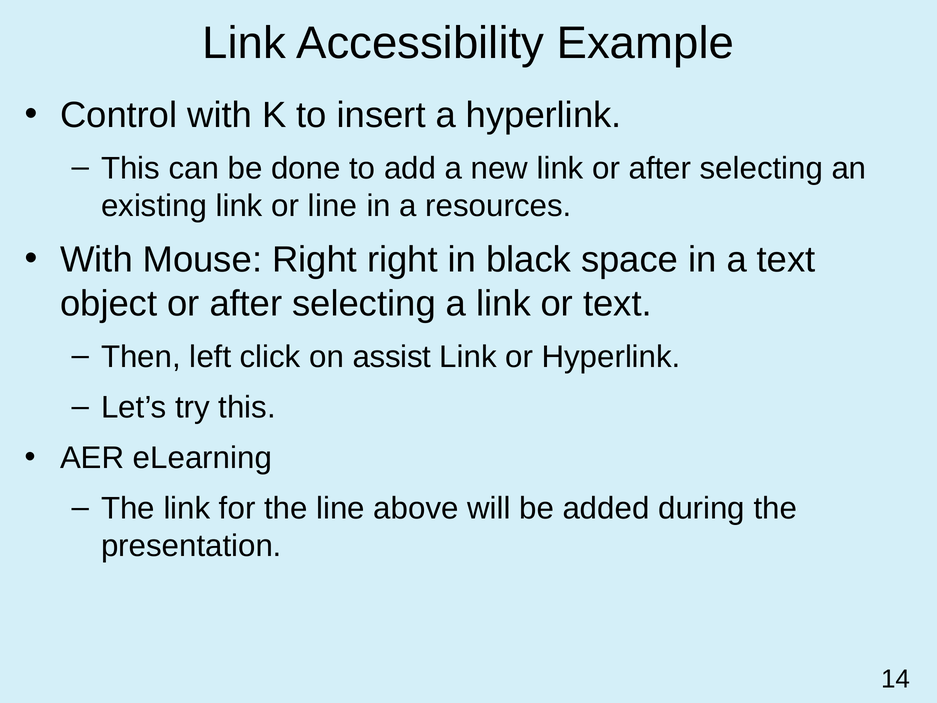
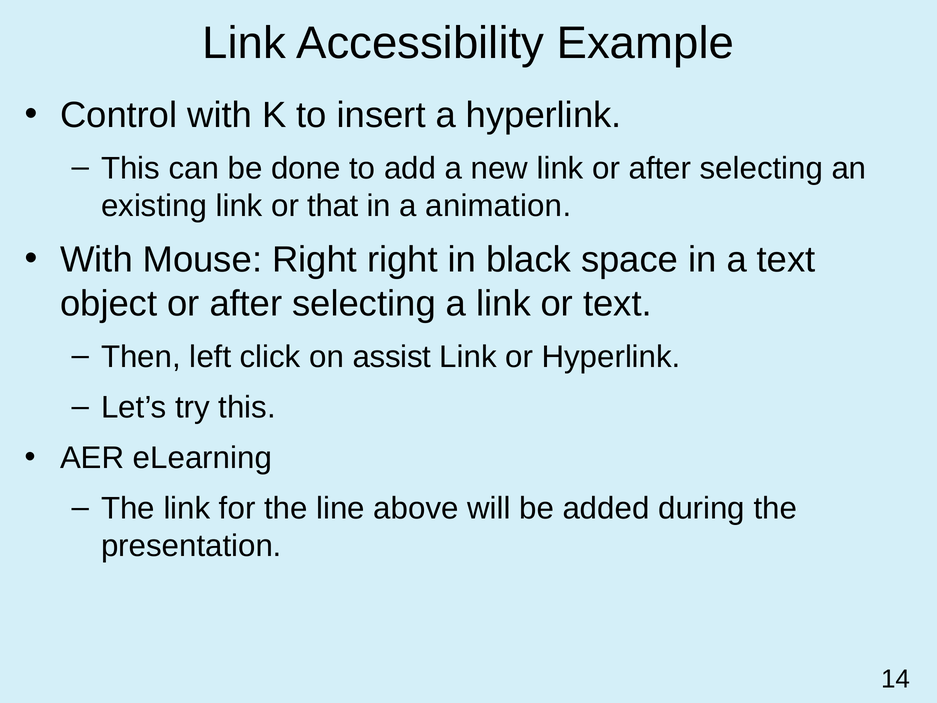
or line: line -> that
resources: resources -> animation
